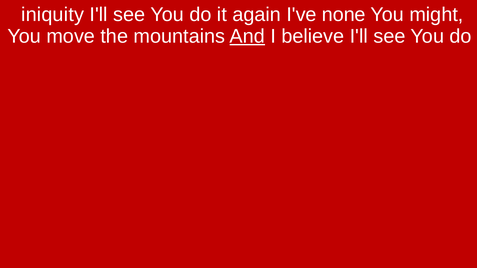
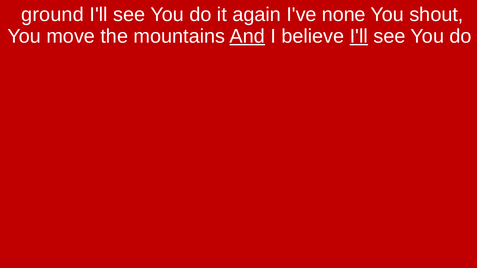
iniquity: iniquity -> ground
might: might -> shout
I'll at (359, 36) underline: none -> present
